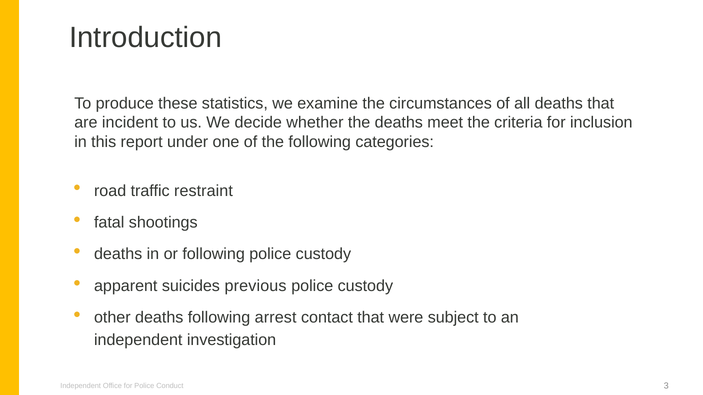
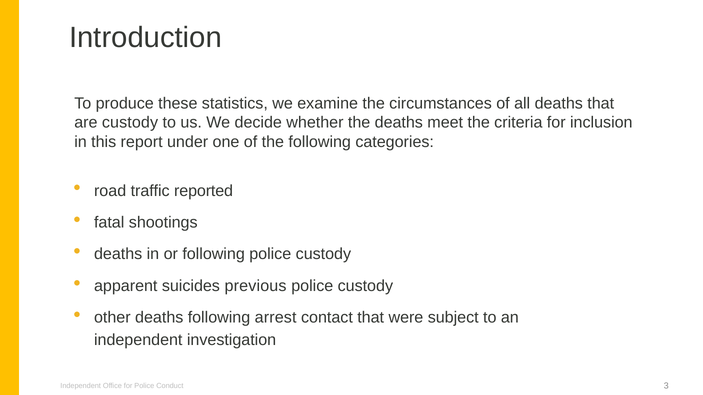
are incident: incident -> custody
restraint: restraint -> reported
